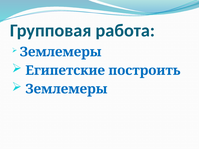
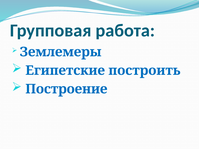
Землемеры at (66, 89): Землемеры -> Построение
